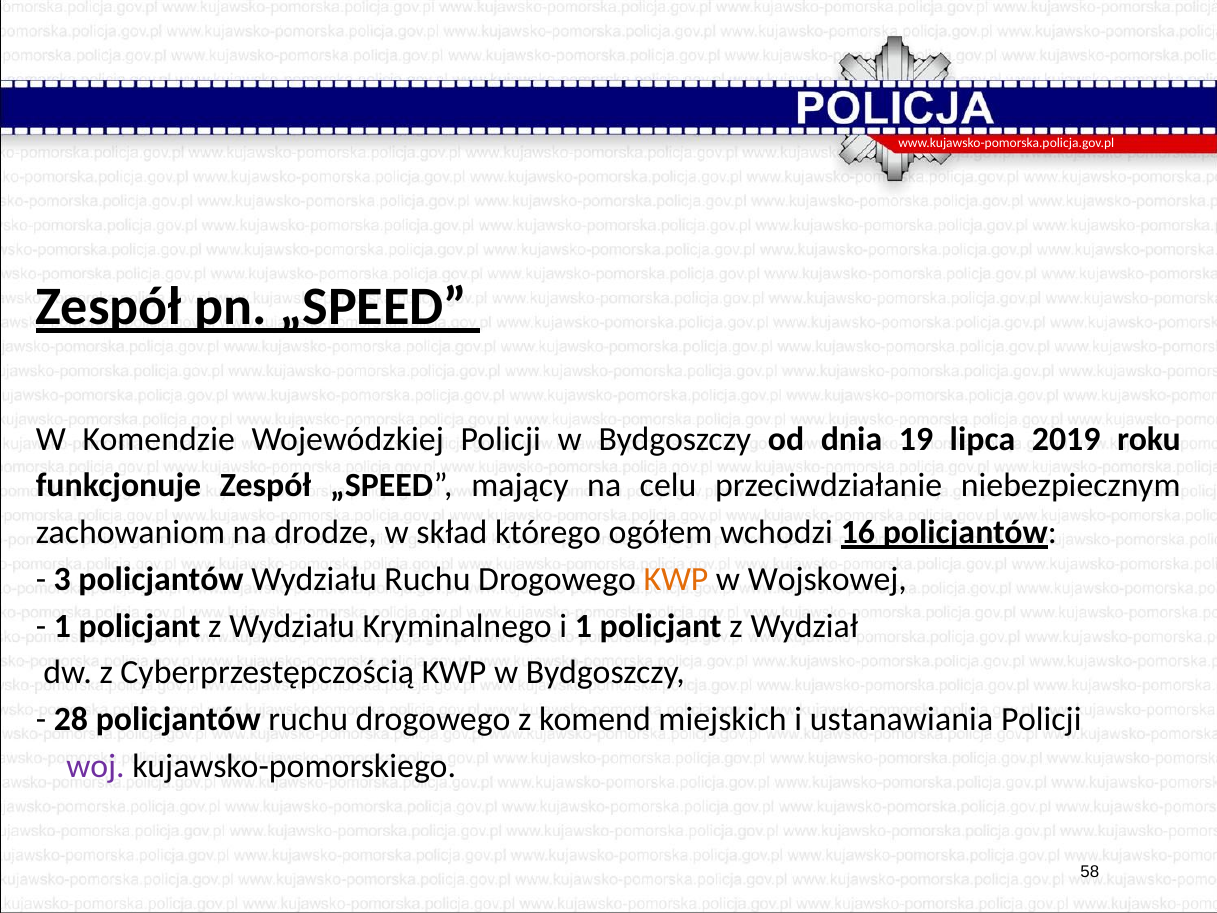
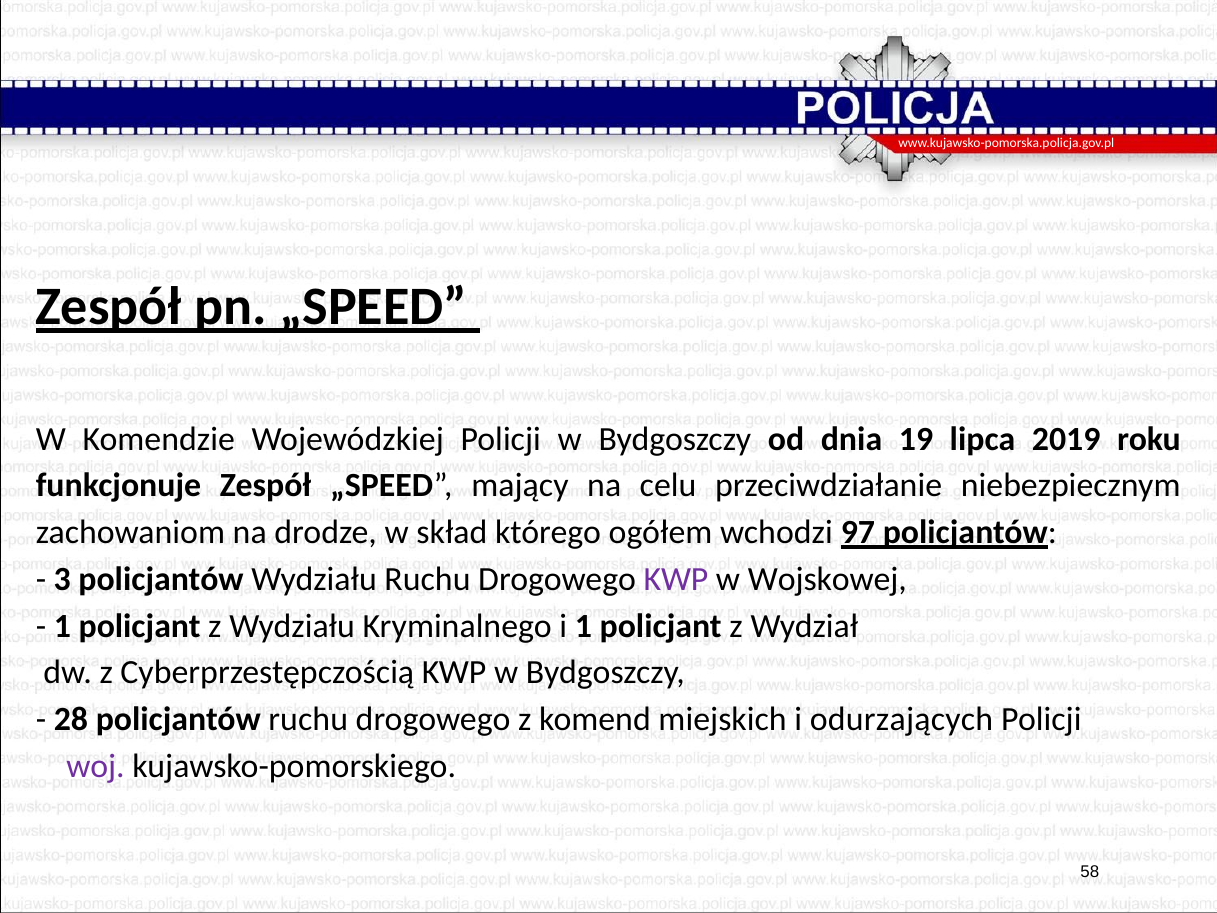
16: 16 -> 97
KWP at (676, 579) colour: orange -> purple
ustanawiania: ustanawiania -> odurzających
